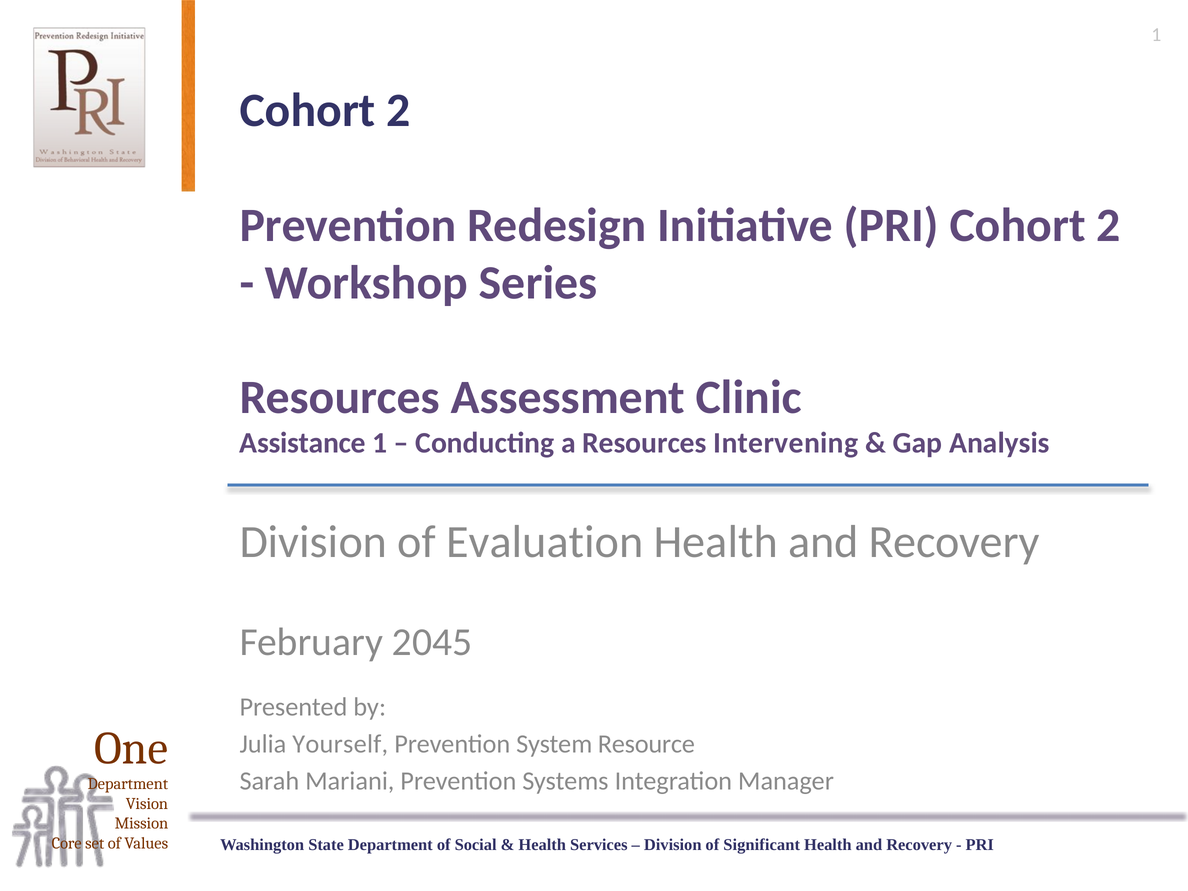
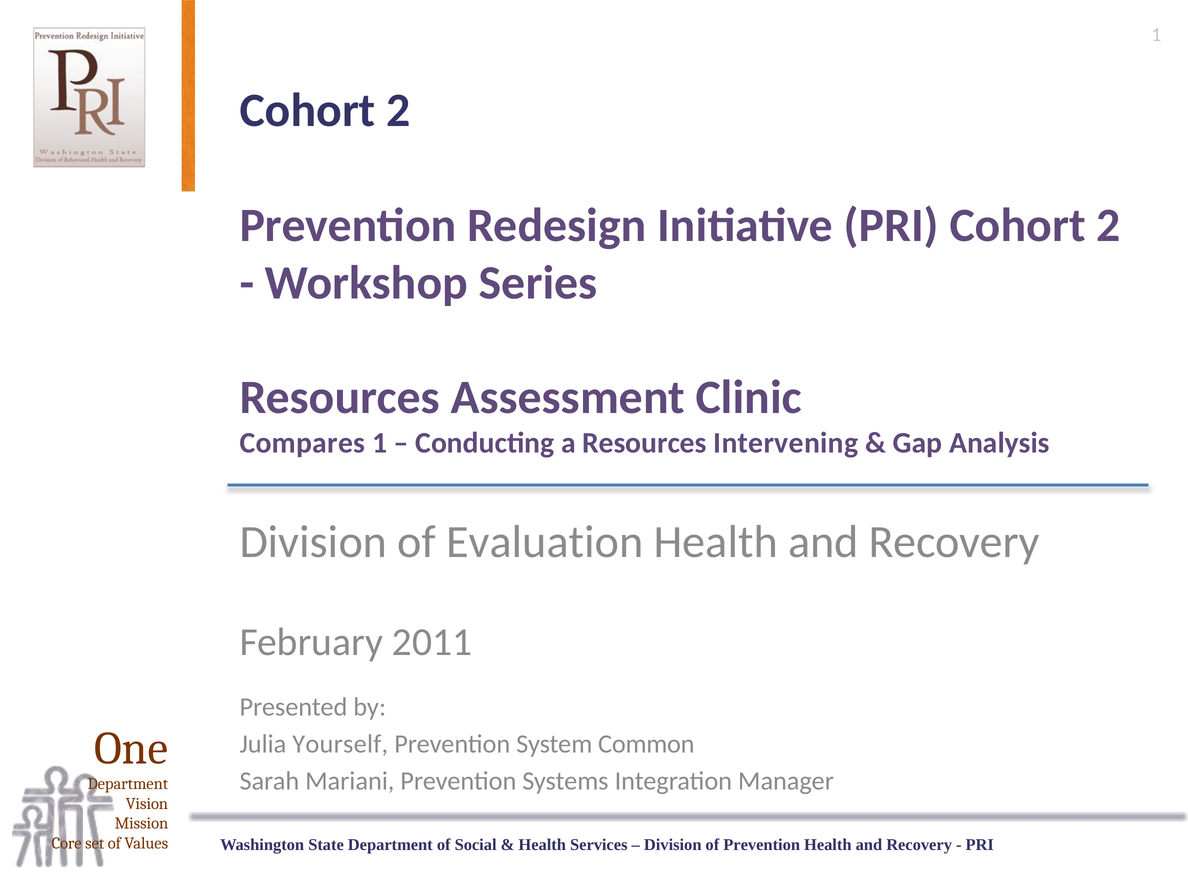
Assistance: Assistance -> Compares
2045: 2045 -> 2011
Resource: Resource -> Common
of Significant: Significant -> Prevention
